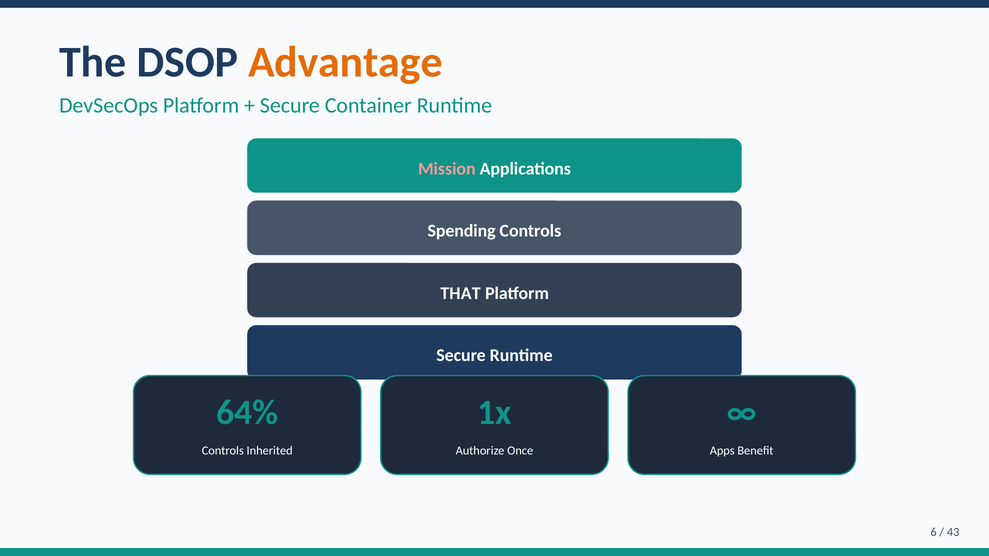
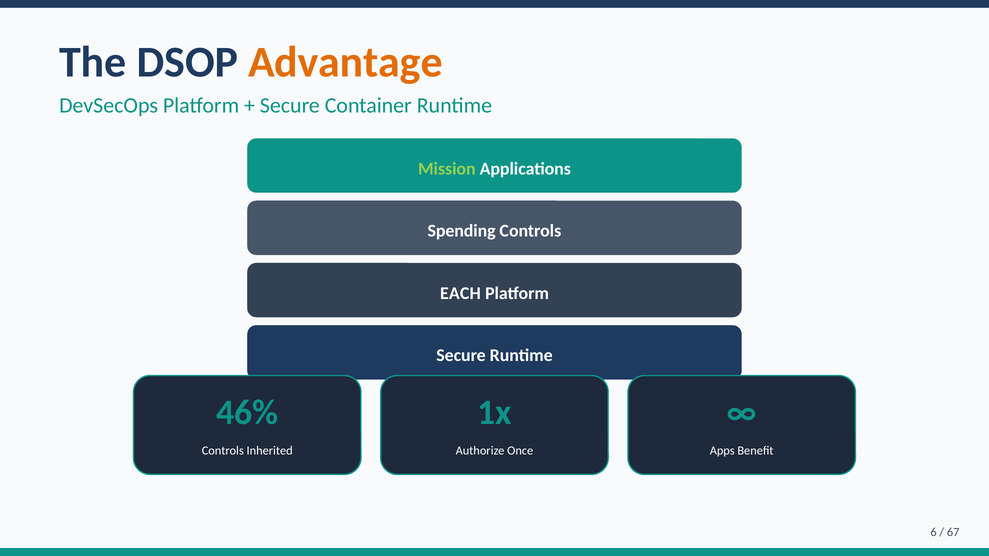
Mission colour: pink -> light green
THAT: THAT -> EACH
64%: 64% -> 46%
43: 43 -> 67
